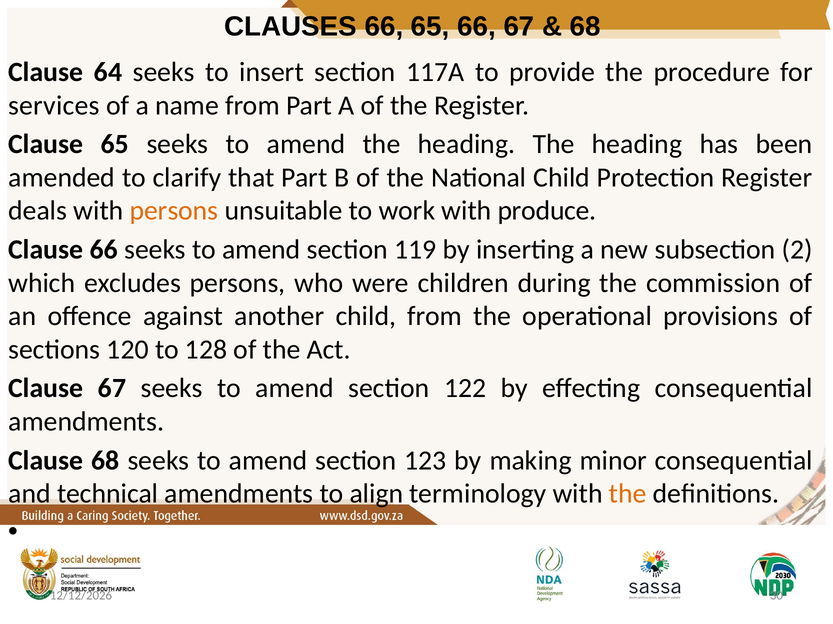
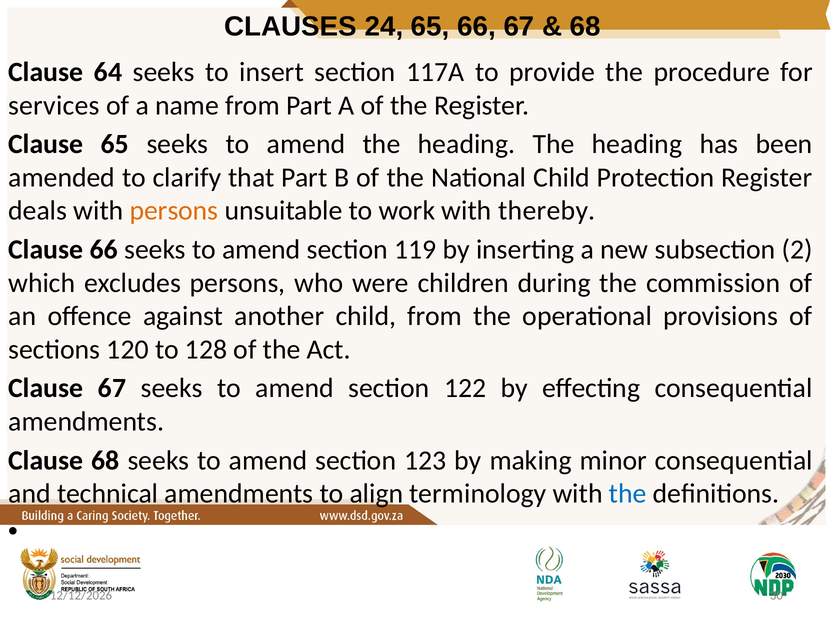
CLAUSES 66: 66 -> 24
produce: produce -> thereby
the at (628, 494) colour: orange -> blue
